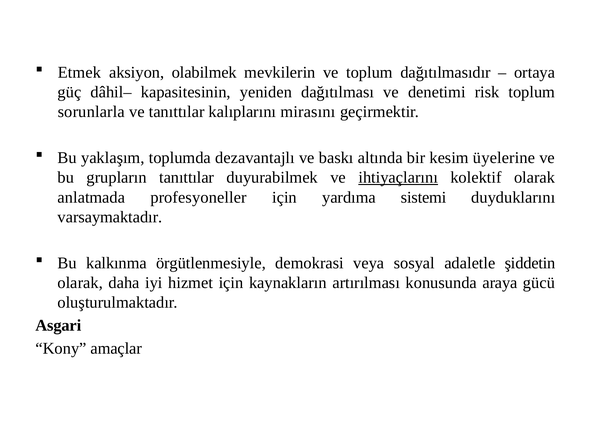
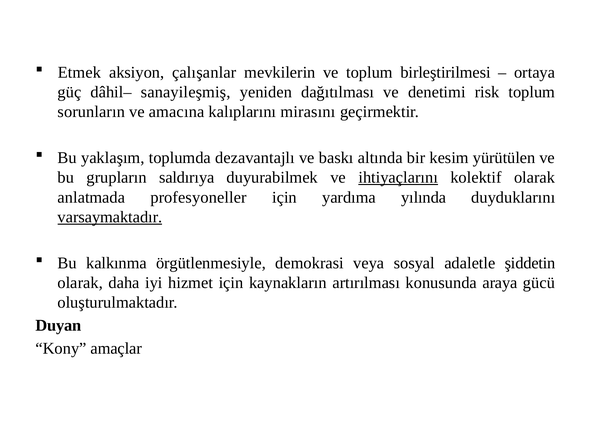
olabilmek: olabilmek -> çalışanlar
dağıtılmasıdır: dağıtılmasıdır -> birleştirilmesi
kapasitesinin: kapasitesinin -> sanayileşmiş
sorunlarla: sorunlarla -> sorunların
ve tanıttılar: tanıttılar -> amacına
üyelerine: üyelerine -> yürütülen
grupların tanıttılar: tanıttılar -> saldırıya
sistemi: sistemi -> yılında
varsaymaktadır underline: none -> present
Asgari: Asgari -> Duyan
